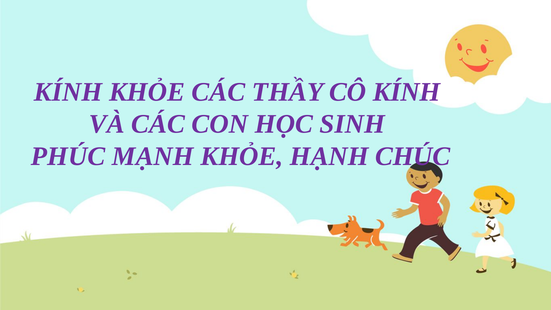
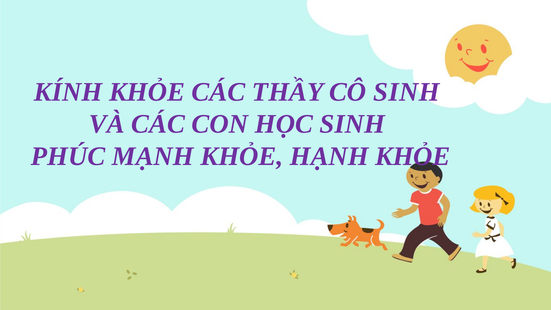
CÔ KÍNH: KÍNH -> SINH
HẠNH CHÚC: CHÚC -> KHỎE
